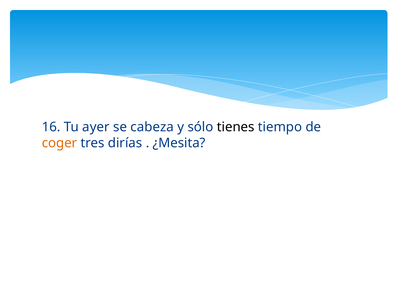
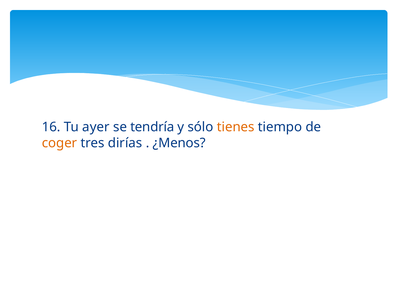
cabeza: cabeza -> tendría
tienes colour: black -> orange
¿Mesita: ¿Mesita -> ¿Menos
